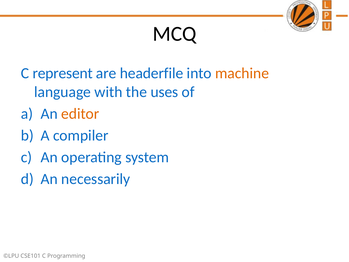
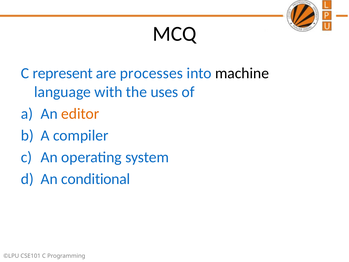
headerfile: headerfile -> processes
machine colour: orange -> black
necessarily: necessarily -> conditional
